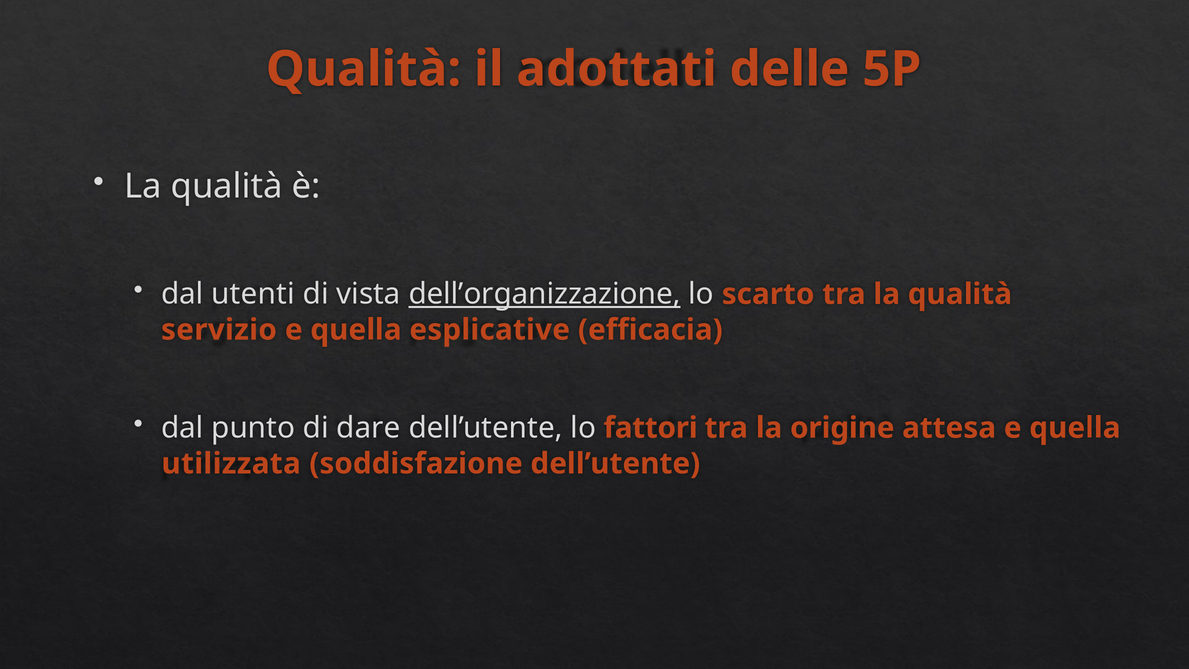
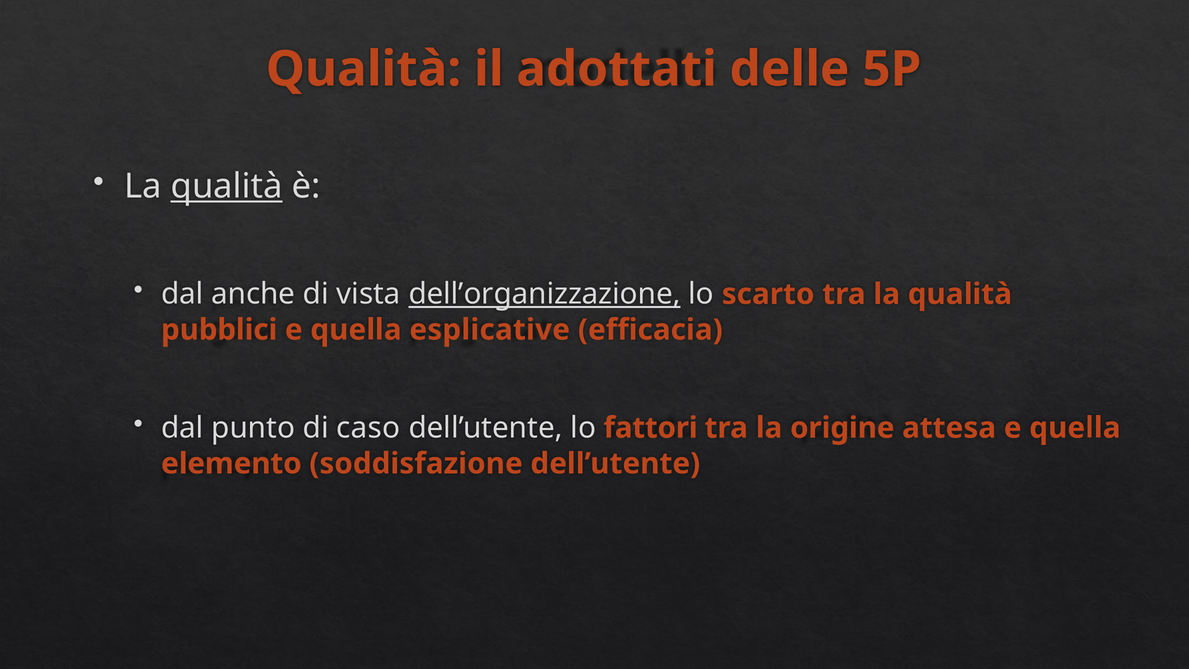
qualità at (227, 186) underline: none -> present
utenti: utenti -> anche
servizio: servizio -> pubblici
dare: dare -> caso
utilizzata: utilizzata -> elemento
